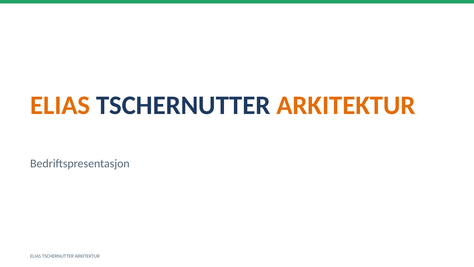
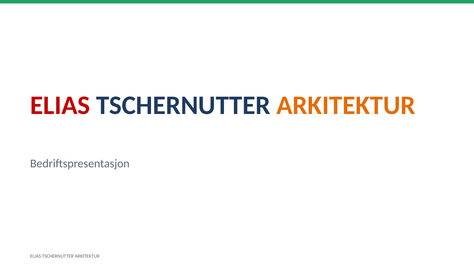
ELIAS at (60, 105) colour: orange -> red
